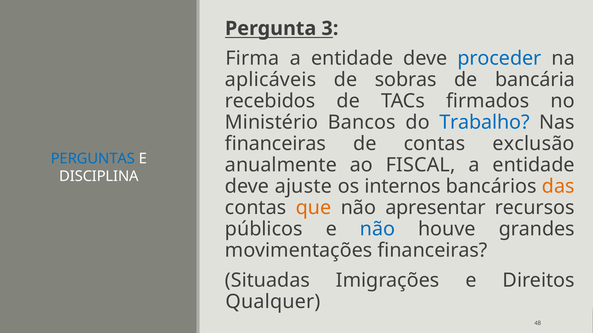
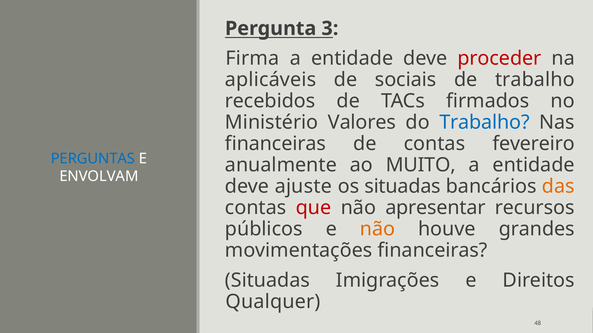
proceder colour: blue -> red
sobras: sobras -> sociais
de bancária: bancária -> trabalho
Bancos: Bancos -> Valores
exclusão: exclusão -> fevereiro
FISCAL: FISCAL -> MUITO
DISCIPLINA: DISCIPLINA -> ENVOLVAM
os internos: internos -> situadas
que colour: orange -> red
não at (377, 229) colour: blue -> orange
